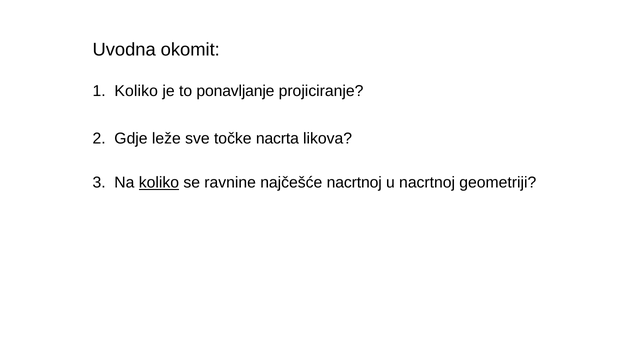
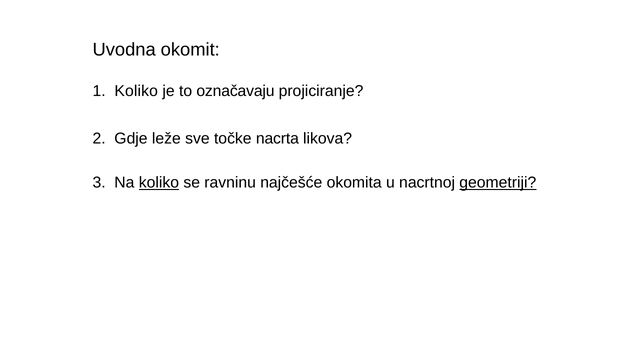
ponavljanje: ponavljanje -> označavaju
ravnine: ravnine -> ravninu
najčešće nacrtnoj: nacrtnoj -> okomita
geometriji underline: none -> present
